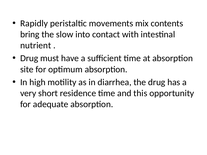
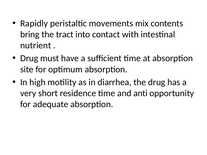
slow: slow -> tract
this: this -> anti
